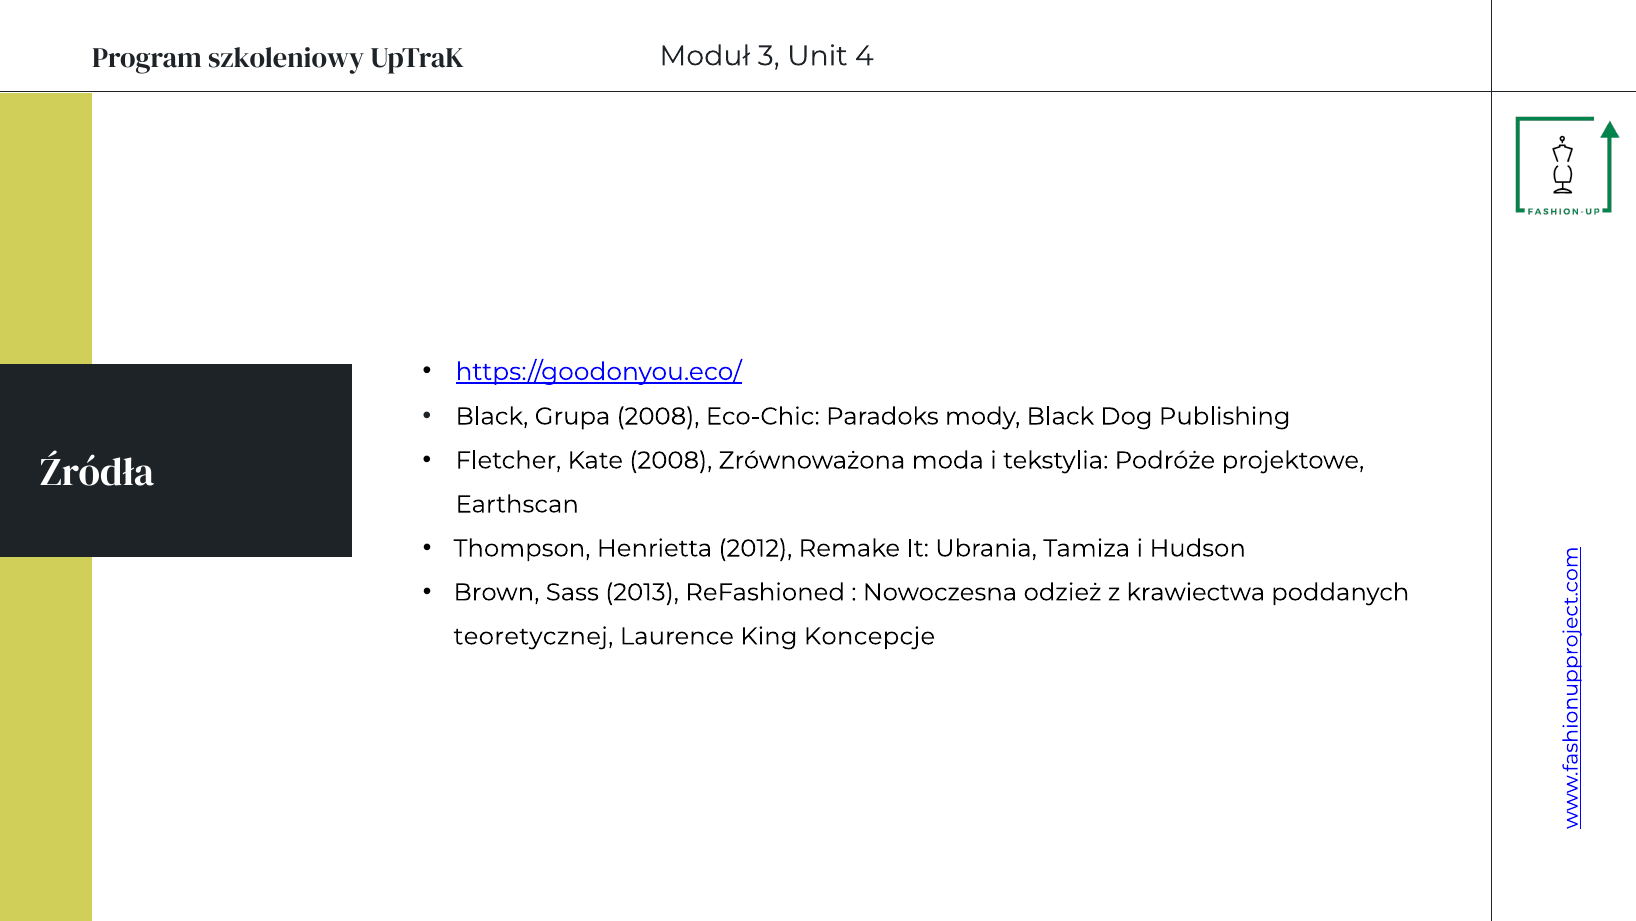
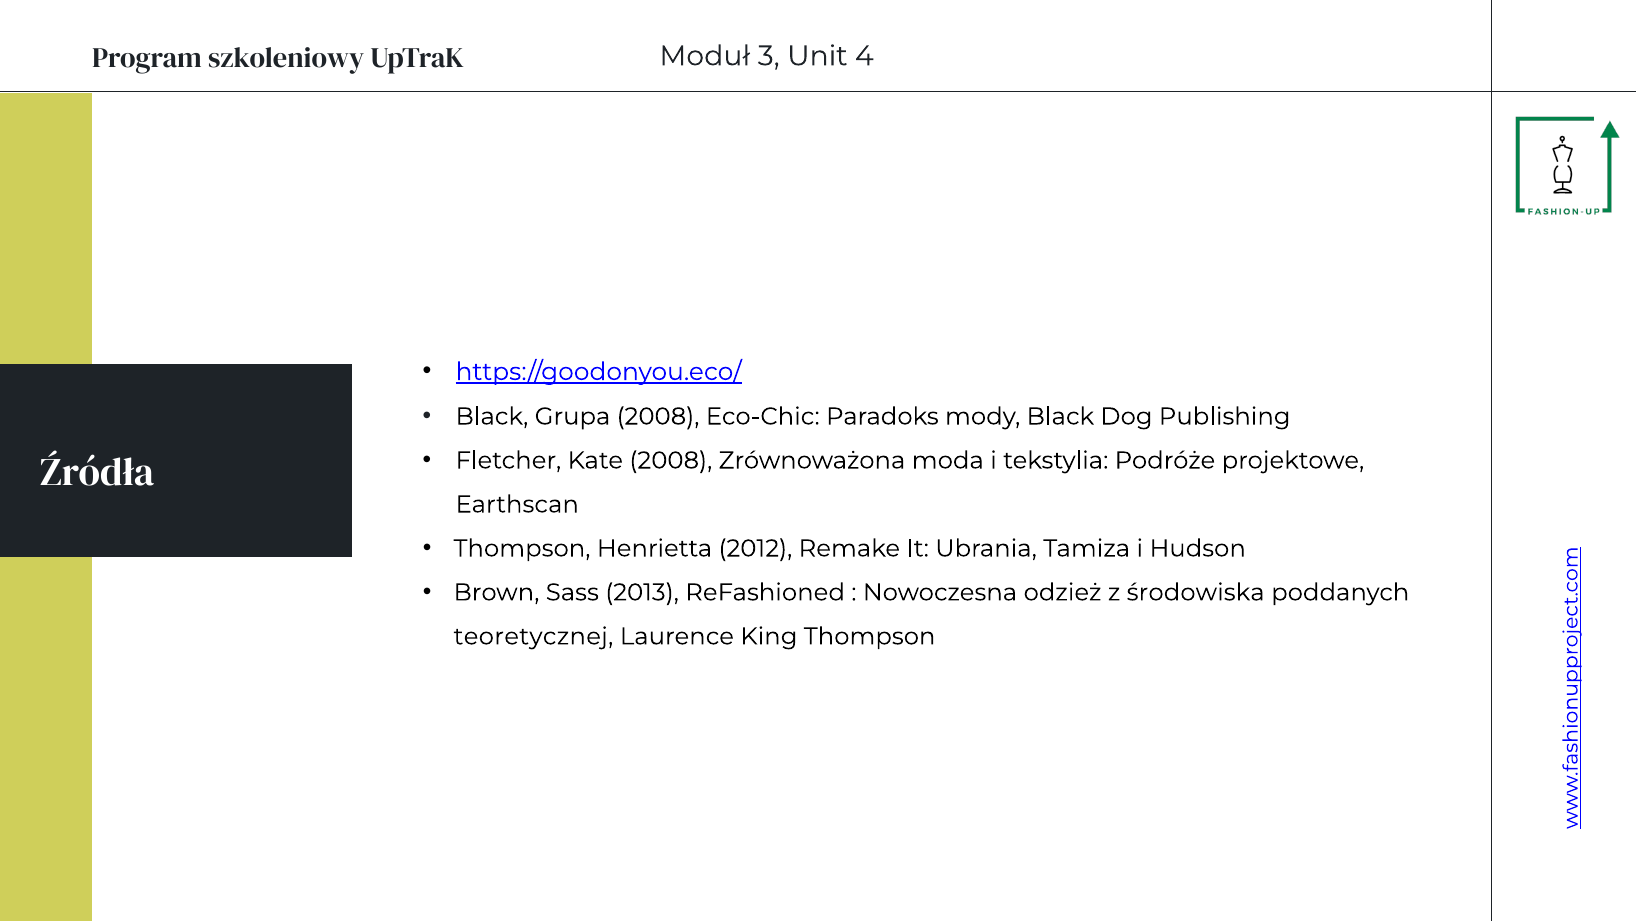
krawiectwa: krawiectwa -> środowiska
King Koncepcje: Koncepcje -> Thompson
